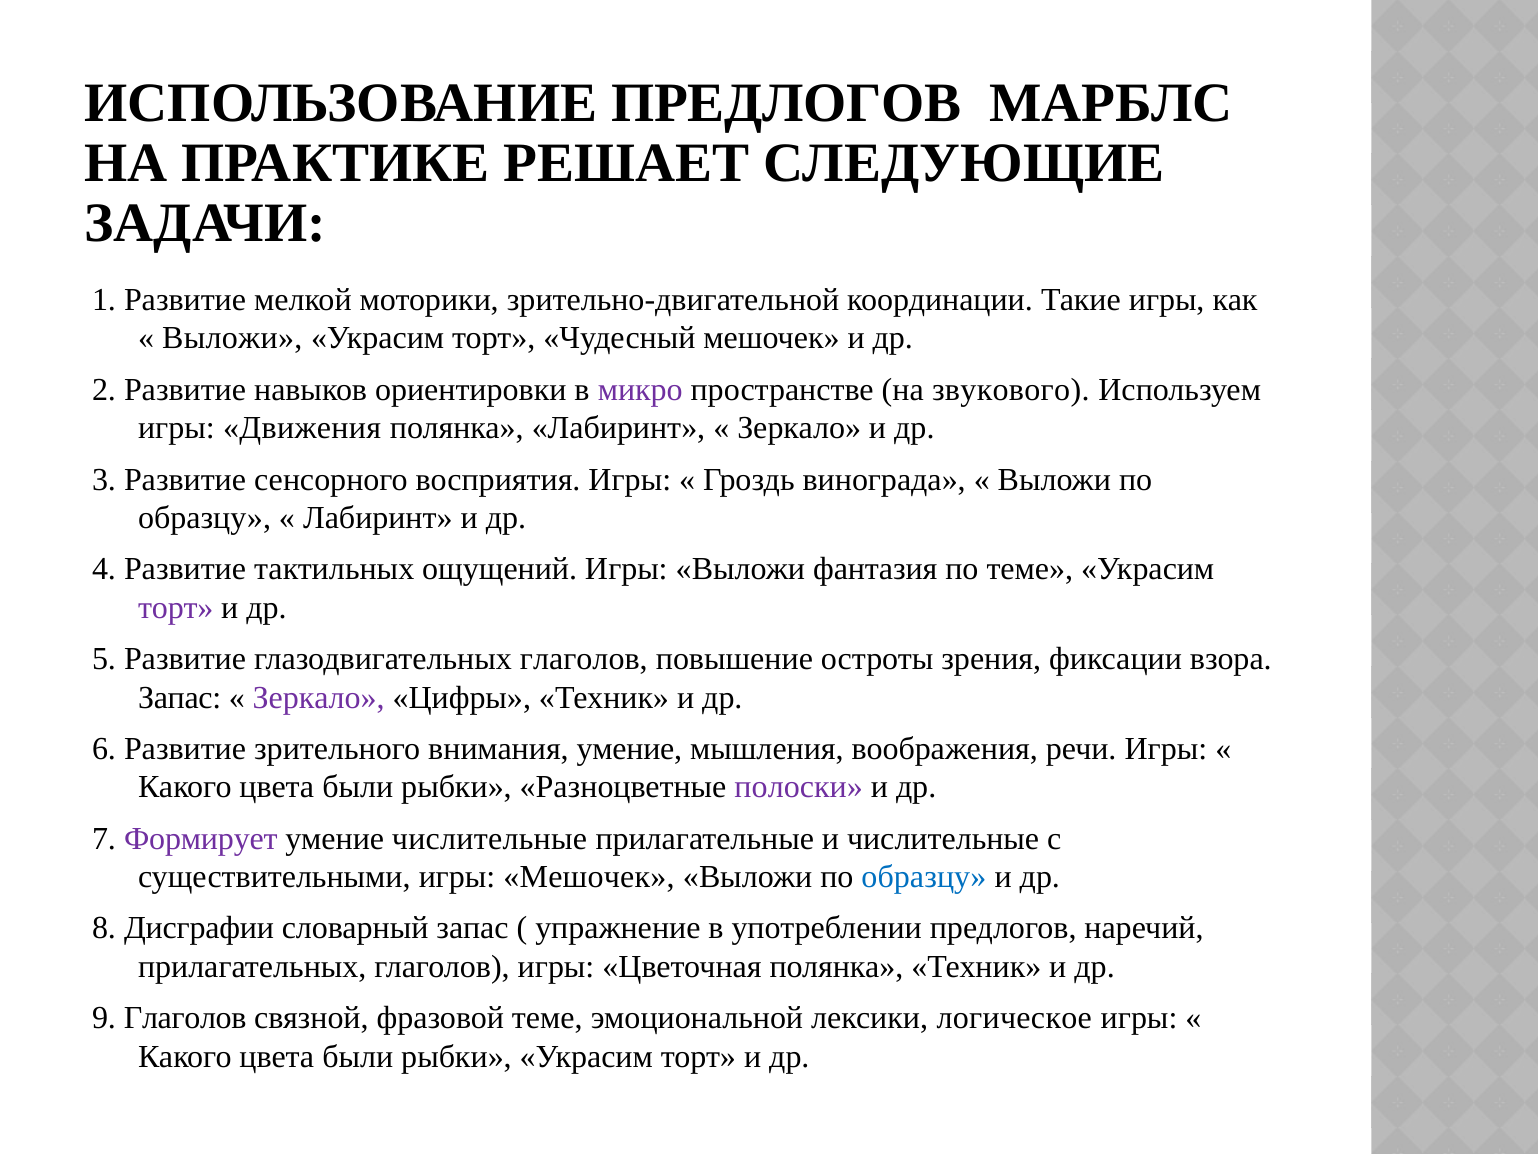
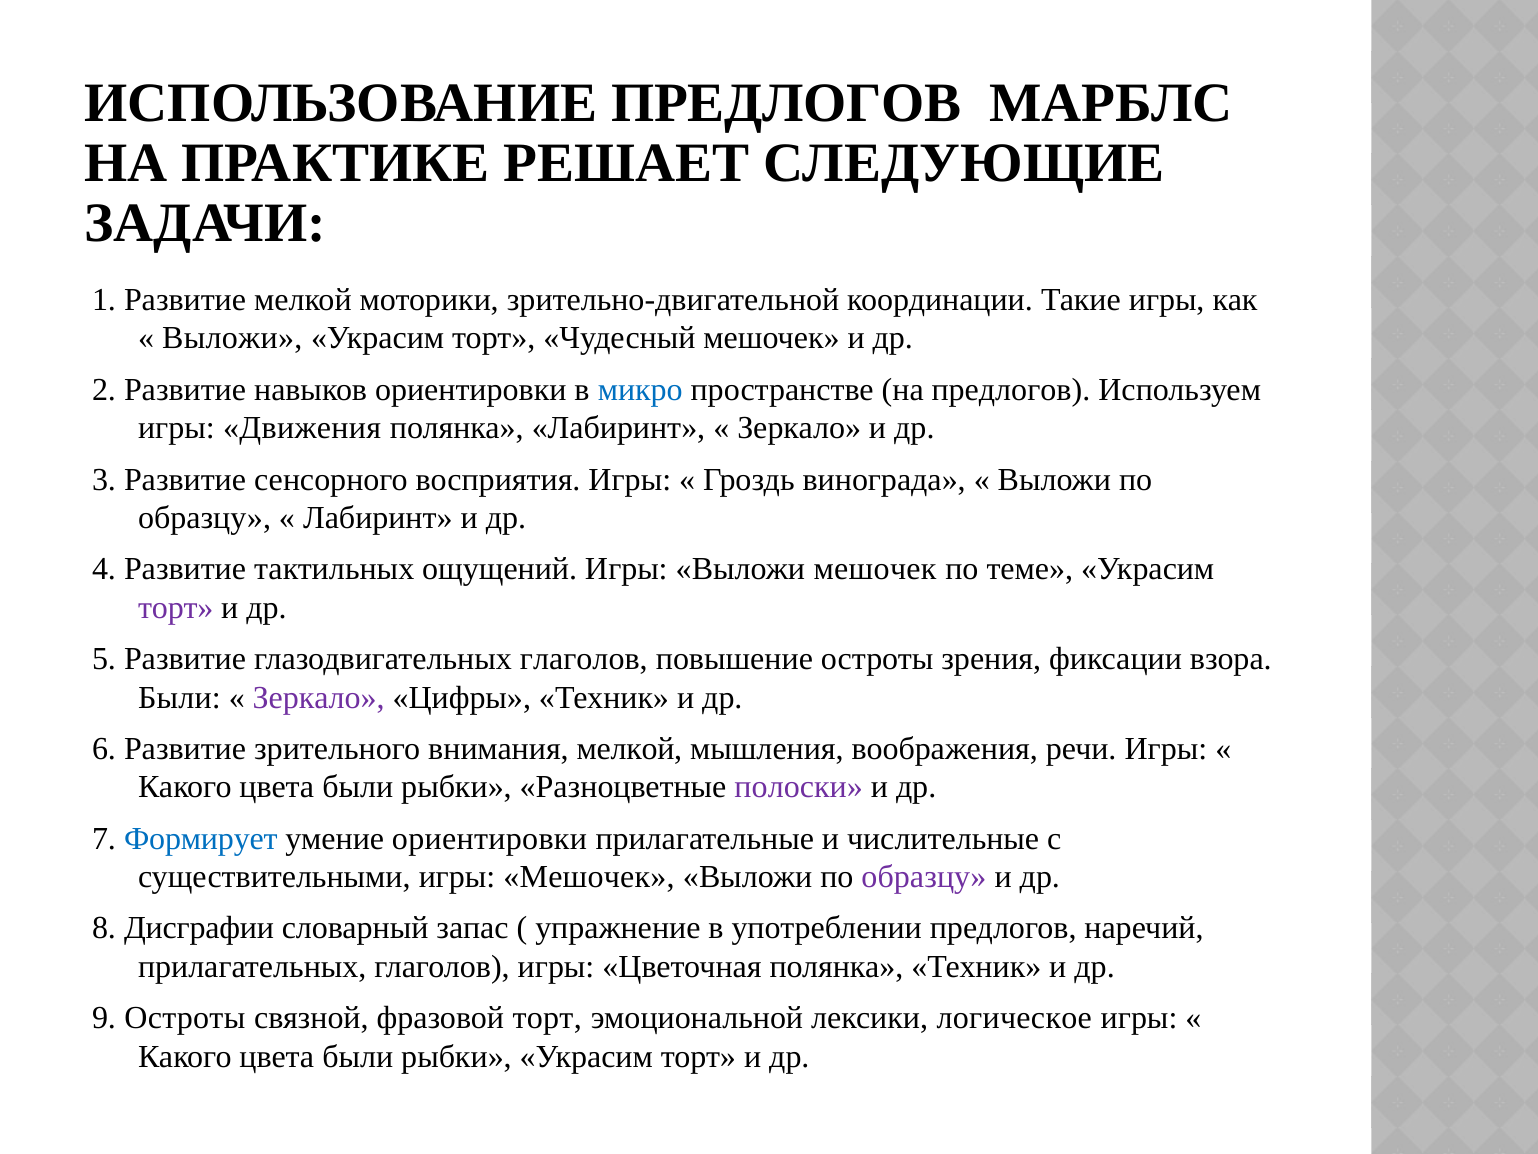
микро colour: purple -> blue
на звукового: звукового -> предлогов
Выложи фантазия: фантазия -> мешочек
Запас at (180, 697): Запас -> Были
внимания умение: умение -> мелкой
Формирует colour: purple -> blue
умение числительные: числительные -> ориентировки
образцу at (924, 877) colour: blue -> purple
9 Глаголов: Глаголов -> Остроты
фразовой теме: теме -> торт
